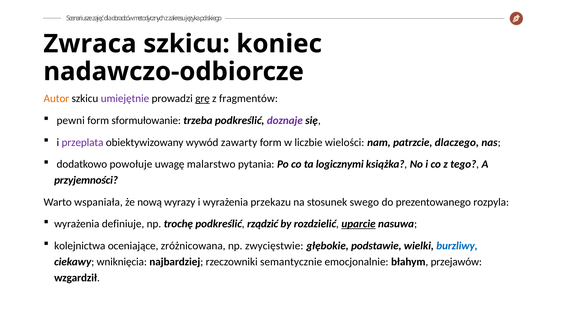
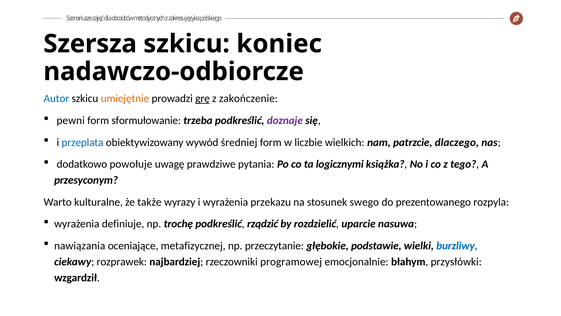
Zwraca: Zwraca -> Szersza
Autor colour: orange -> blue
umiejętnie colour: purple -> orange
fragmentów: fragmentów -> zakończenie
przeplata colour: purple -> blue
zawarty: zawarty -> średniej
wielości: wielości -> wielkich
malarstwo: malarstwo -> prawdziwe
przyjemności: przyjemności -> przesyconym
wspaniała: wspaniała -> kulturalne
nową: nową -> także
uparcie underline: present -> none
kolejnictwa: kolejnictwa -> nawiązania
zróżnicowana: zróżnicowana -> metafizycznej
zwycięstwie: zwycięstwie -> przeczytanie
wniknięcia: wniknięcia -> rozprawek
semantycznie: semantycznie -> programowej
przejawów: przejawów -> przysłówki
